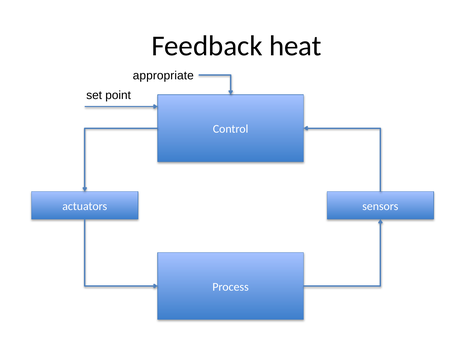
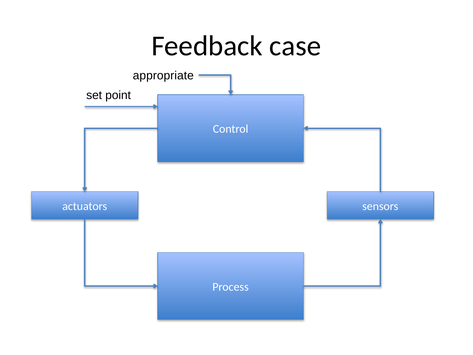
heat: heat -> case
